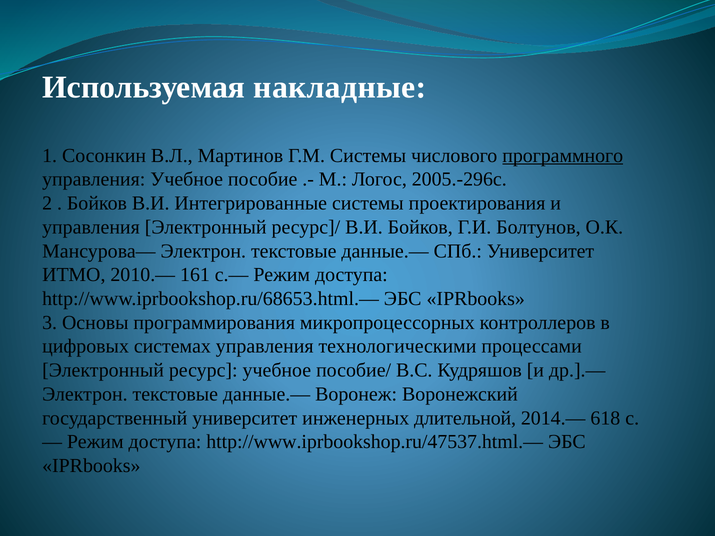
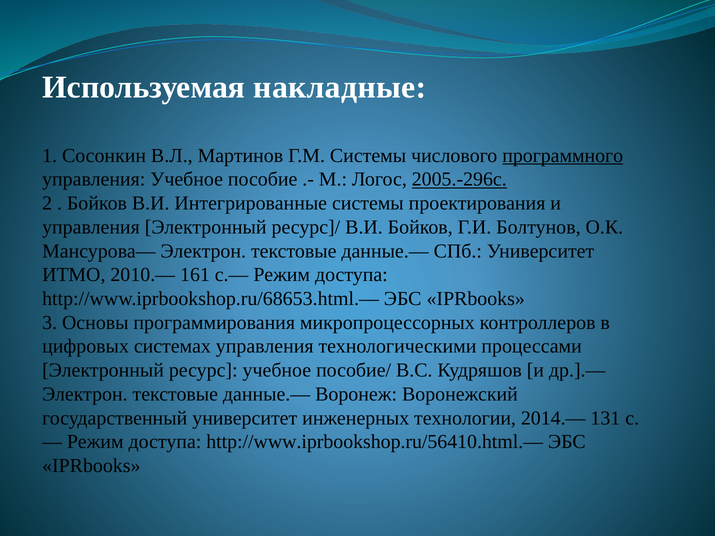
2005.-296с underline: none -> present
длительной: длительной -> технологии
618: 618 -> 131
http://www.iprbookshop.ru/47537.html.—: http://www.iprbookshop.ru/47537.html.— -> http://www.iprbookshop.ru/56410.html.—
